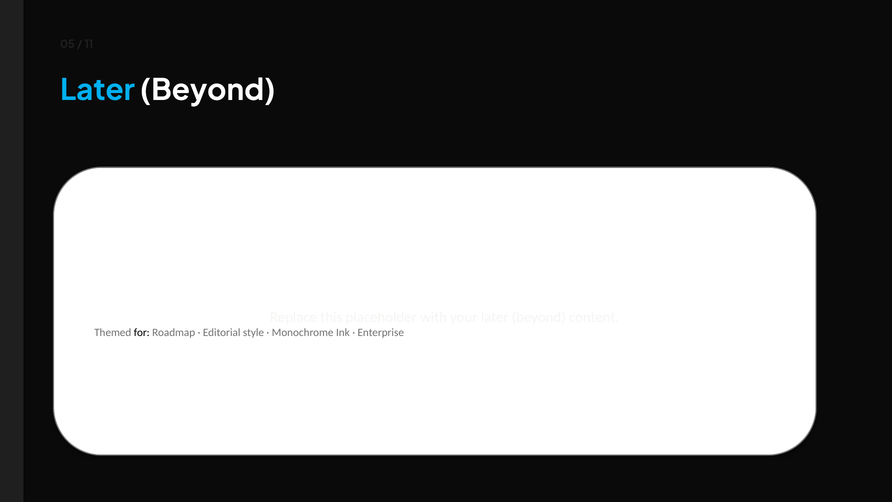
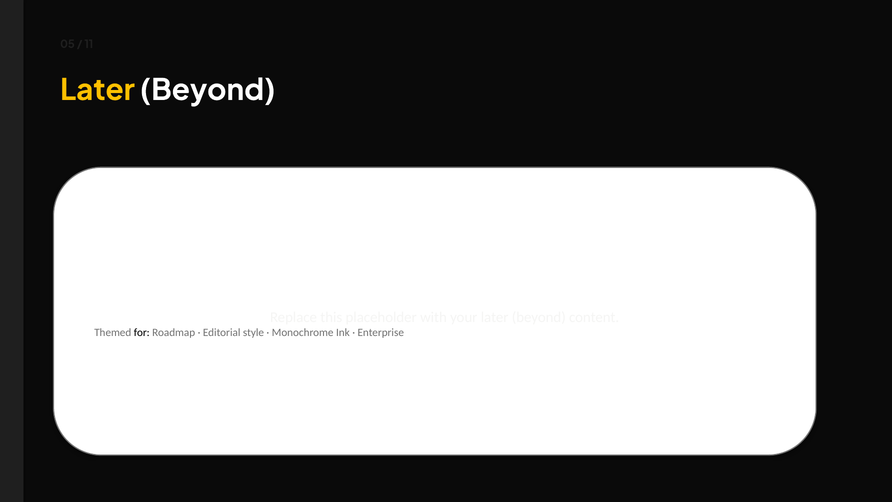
Later at (97, 90) colour: light blue -> yellow
